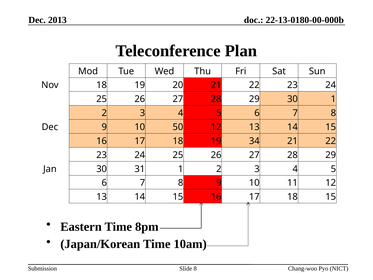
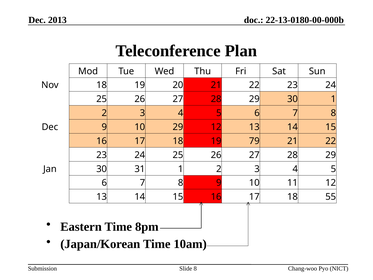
10 50: 50 -> 29
34: 34 -> 79
18 15: 15 -> 55
